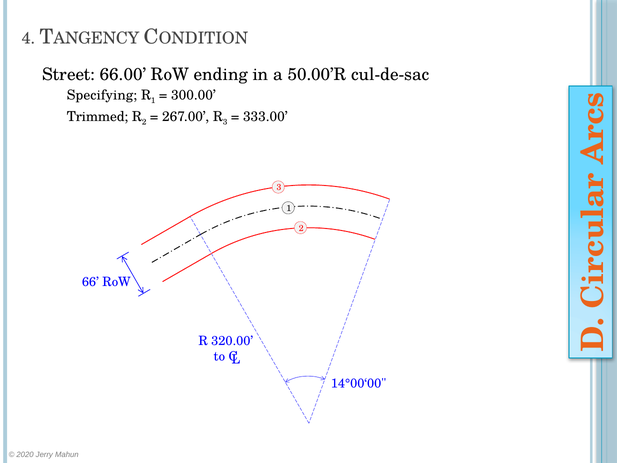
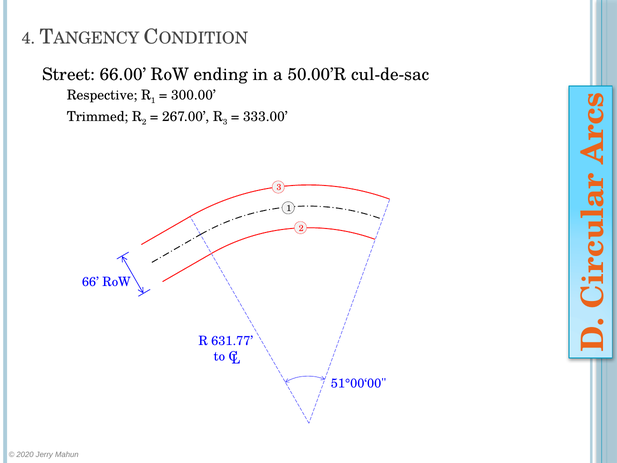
Specifying: Specifying -> Respective
320.00: 320.00 -> 631.77
14°00‘00: 14°00‘00 -> 51°00‘00
